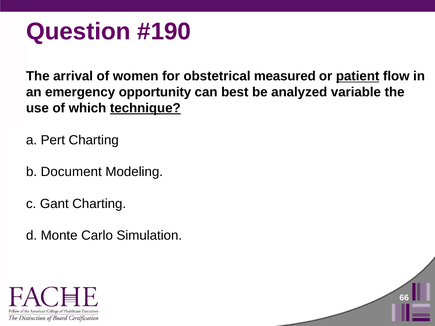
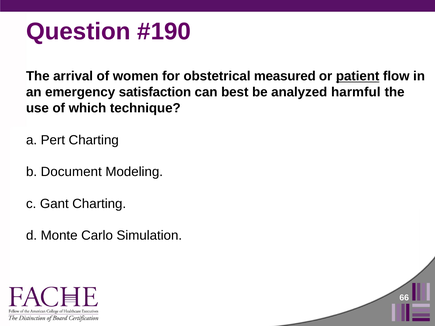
opportunity: opportunity -> satisfaction
variable: variable -> harmful
technique underline: present -> none
